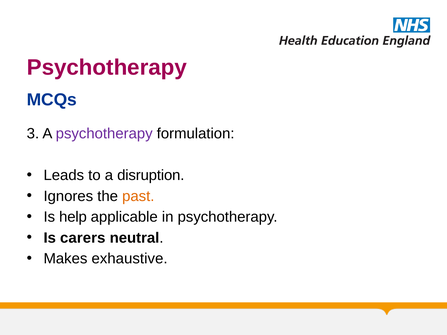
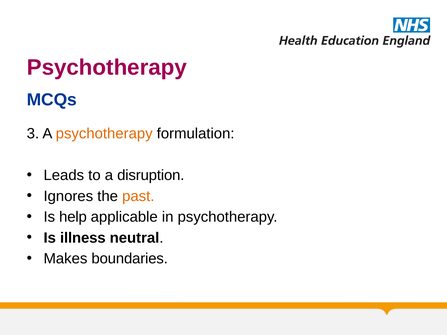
psychotherapy at (104, 134) colour: purple -> orange
carers: carers -> illness
exhaustive: exhaustive -> boundaries
